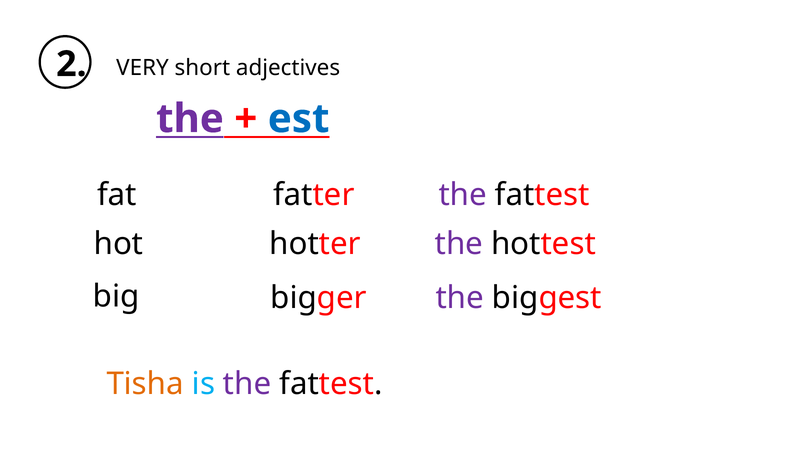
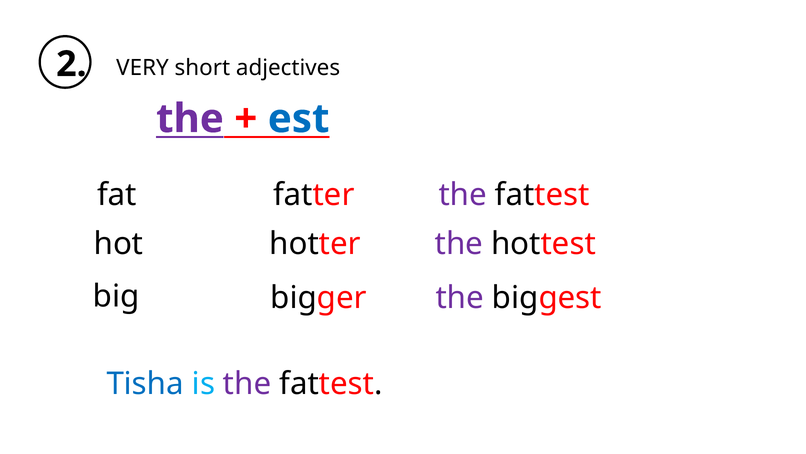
Tisha colour: orange -> blue
